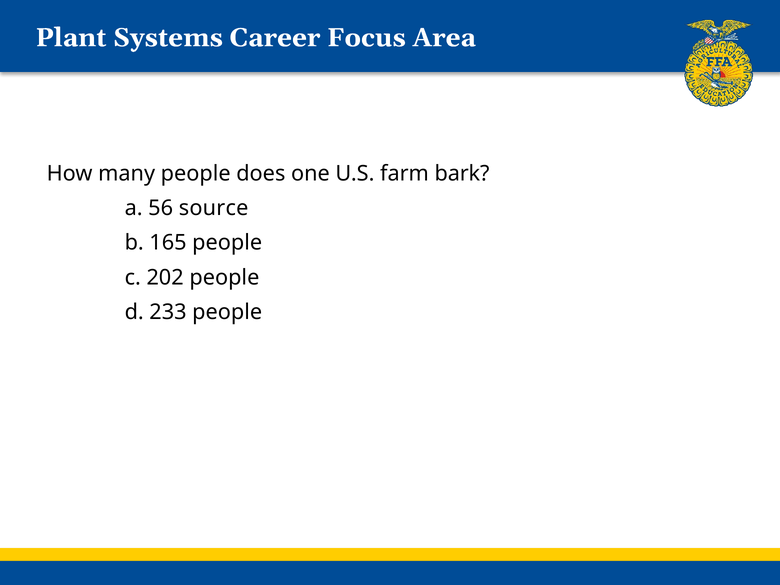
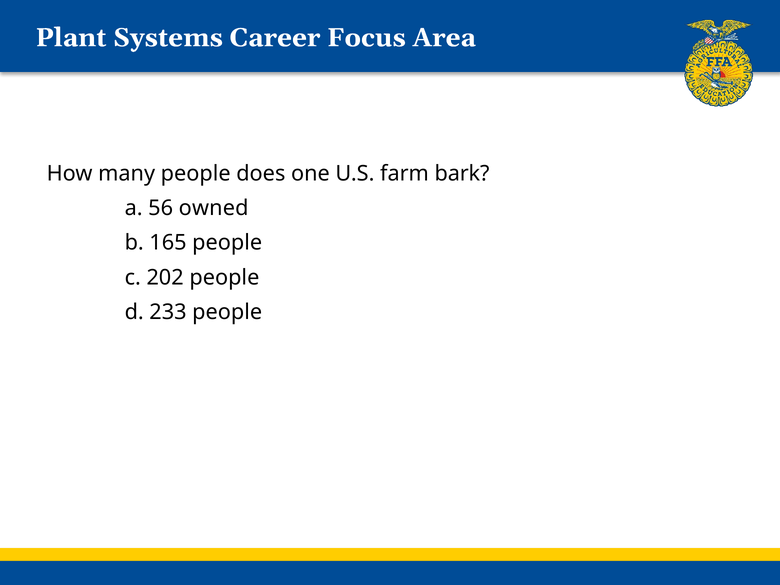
source: source -> owned
